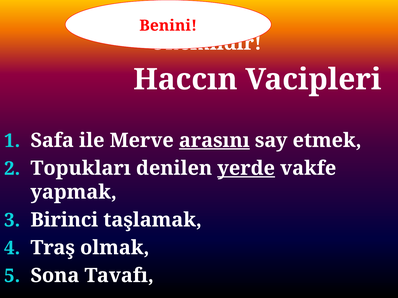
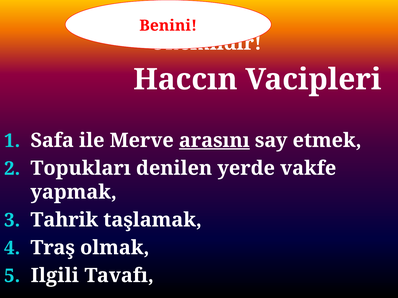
yerde underline: present -> none
Birinci: Birinci -> Tahrik
Sona: Sona -> Ilgili
